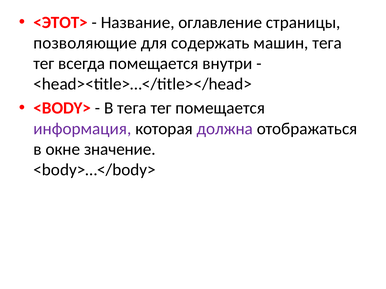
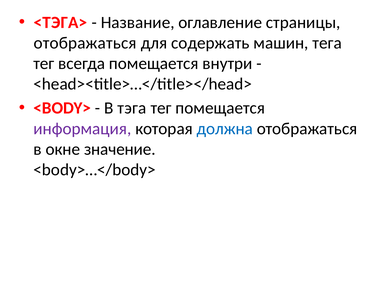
<ЭТОТ>: <ЭТОТ> -> <ТЭГА>
позволяющие at (85, 43): позволяющие -> отображаться
В тега: тега -> тэга
должна colour: purple -> blue
